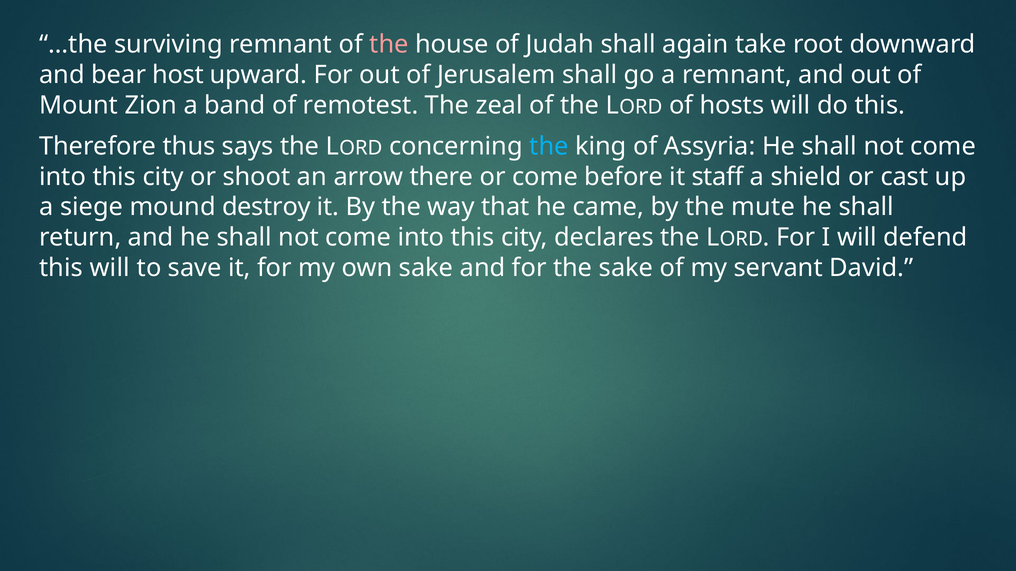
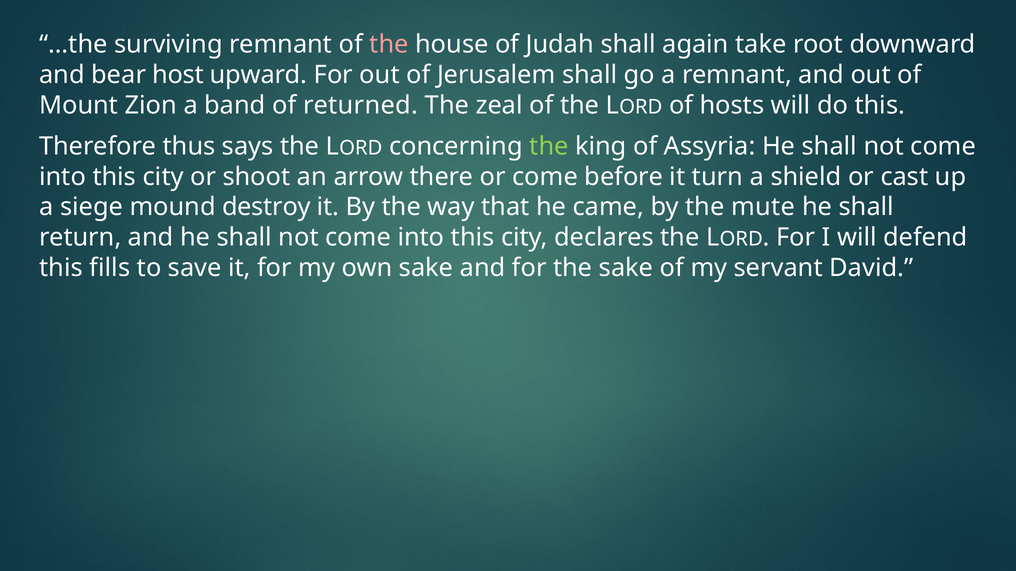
remotest: remotest -> returned
the at (549, 146) colour: light blue -> light green
staff: staff -> turn
this will: will -> fills
